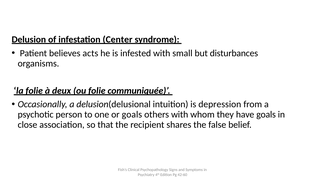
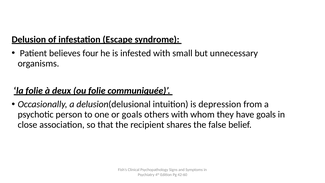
Center: Center -> Escape
acts: acts -> four
disturbances: disturbances -> unnecessary
